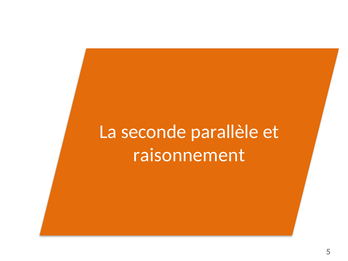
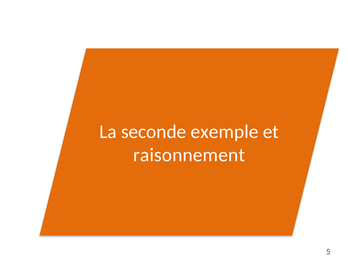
parallèle: parallèle -> exemple
